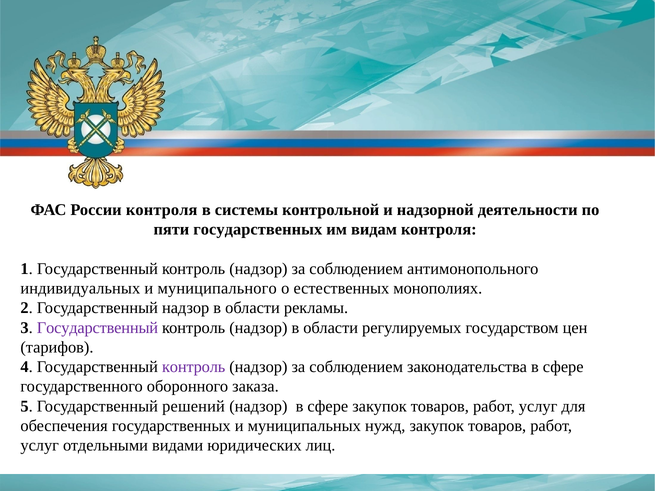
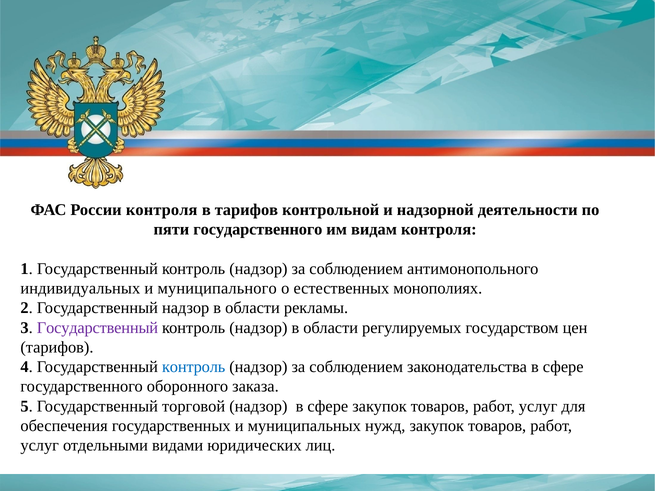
в системы: системы -> тарифов
пяти государственных: государственных -> государственного
контроль at (194, 367) colour: purple -> blue
решений: решений -> торговой
